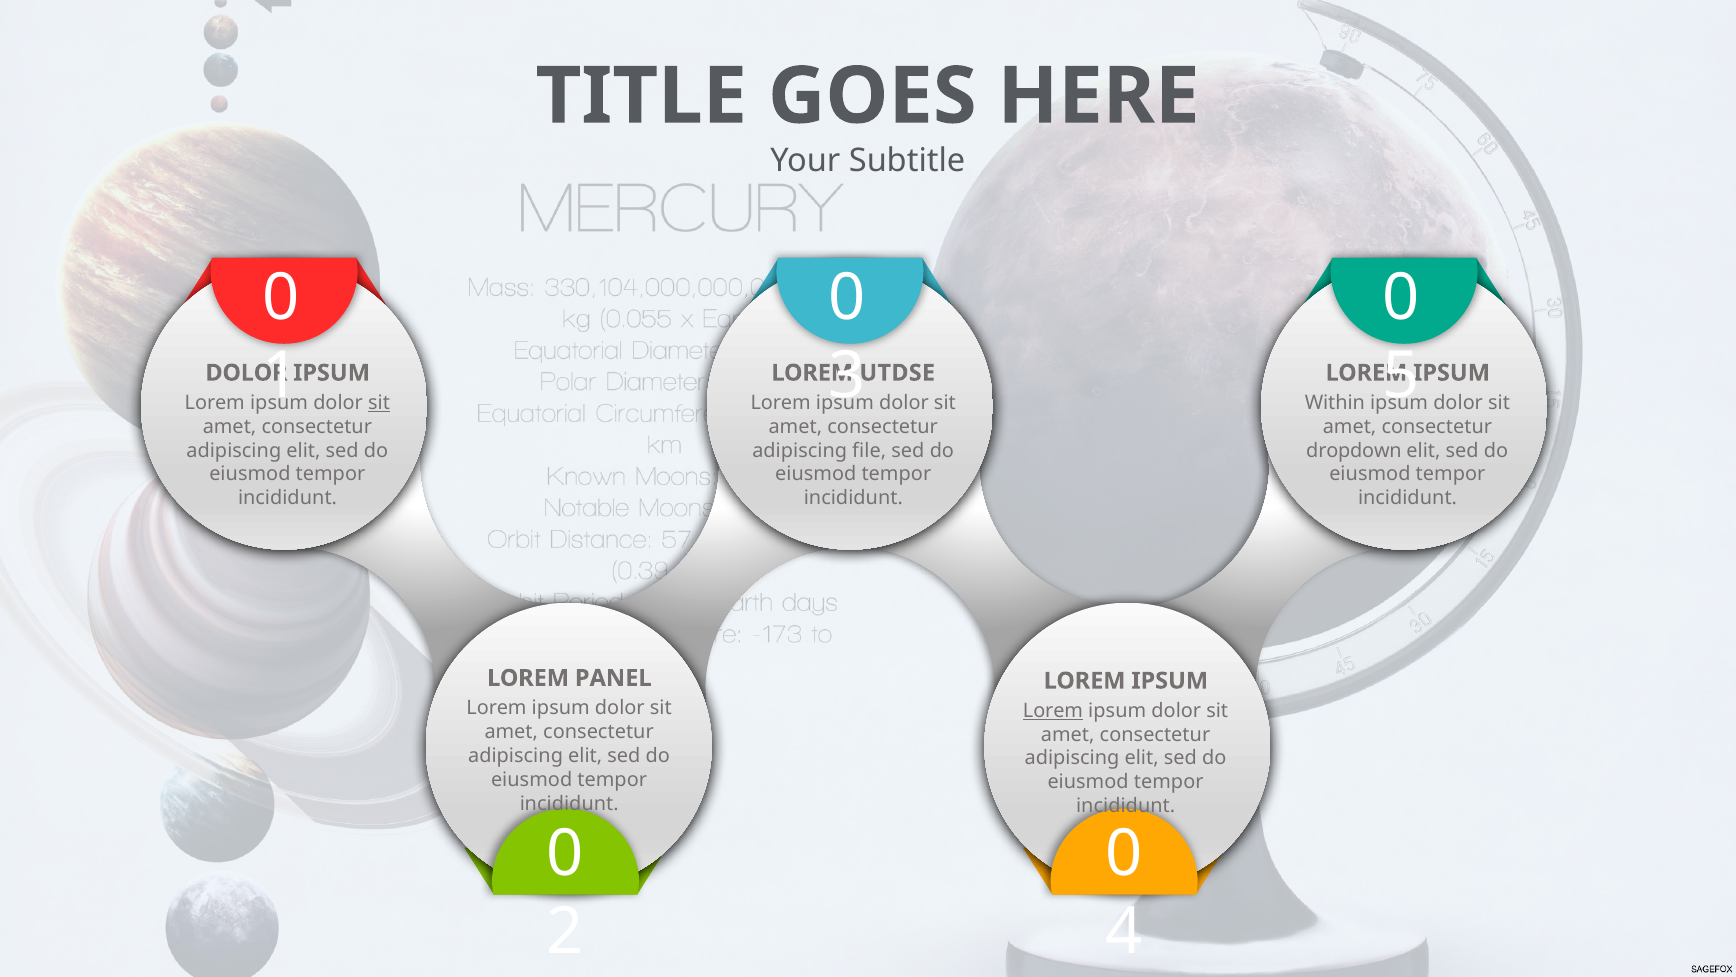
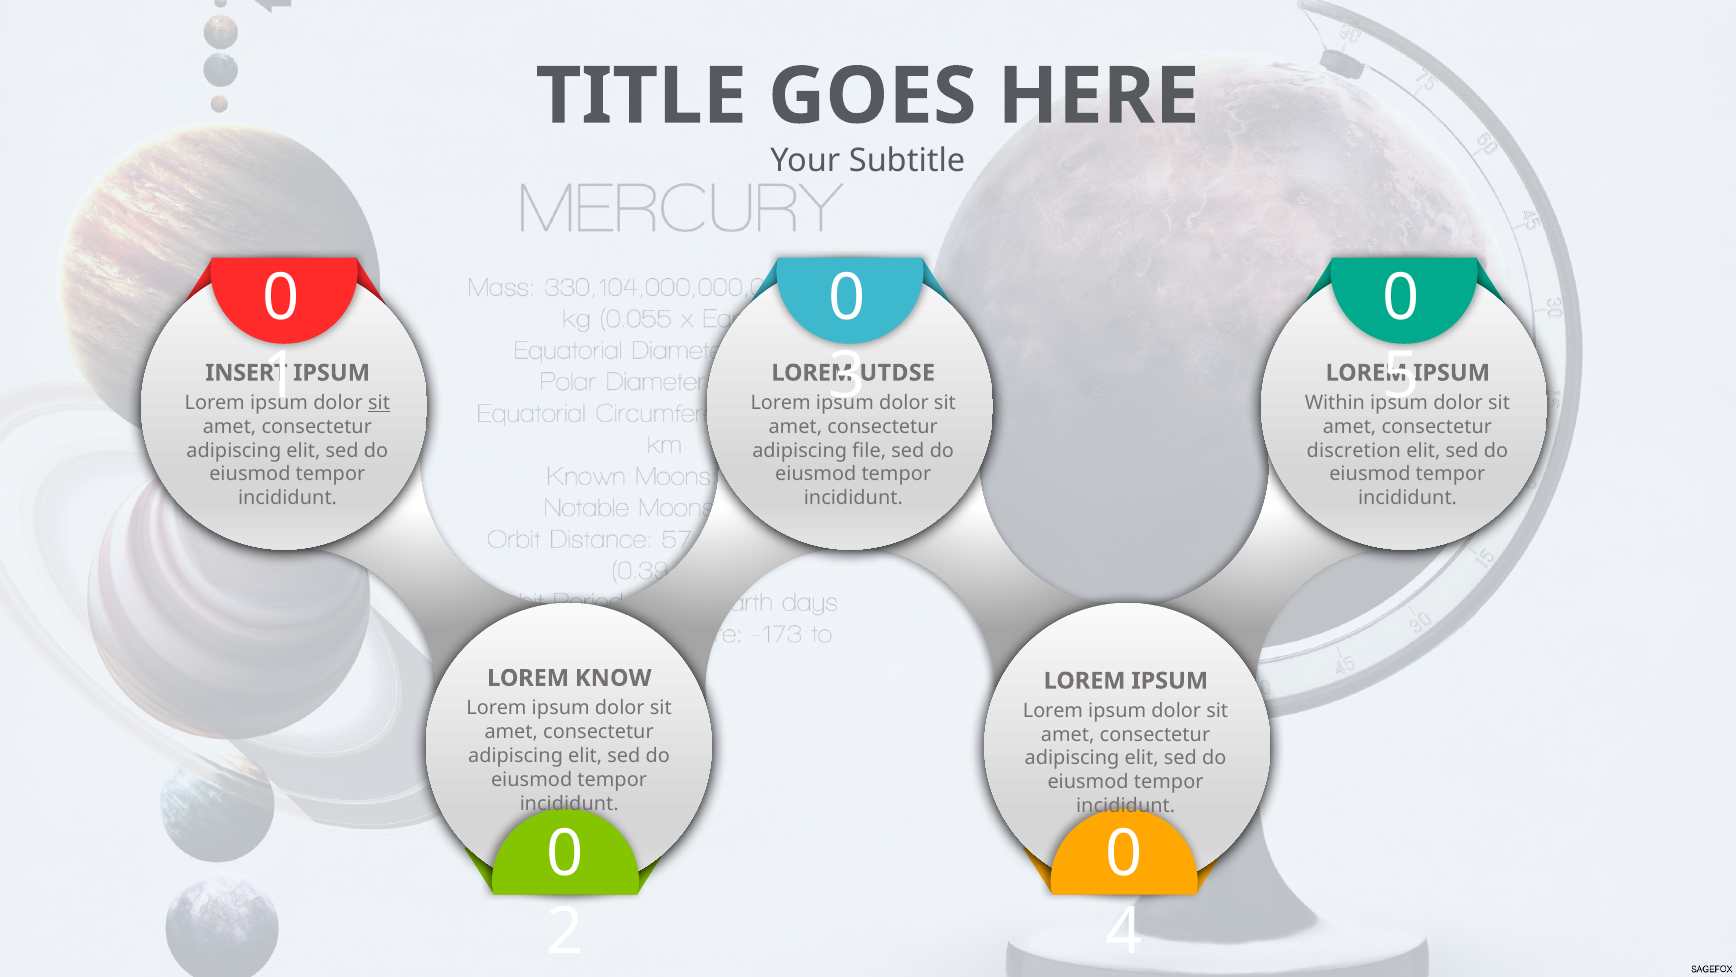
DOLOR at (246, 373): DOLOR -> INSERT
dropdown: dropdown -> discretion
PANEL: PANEL -> KNOW
Lorem at (1053, 710) underline: present -> none
